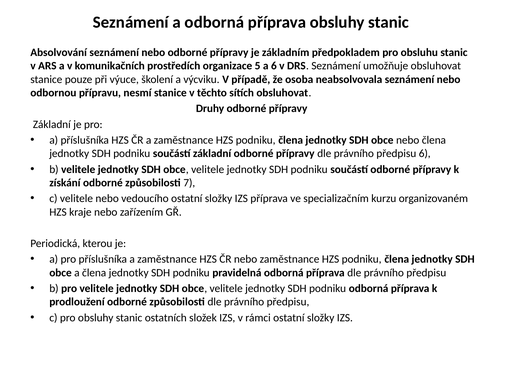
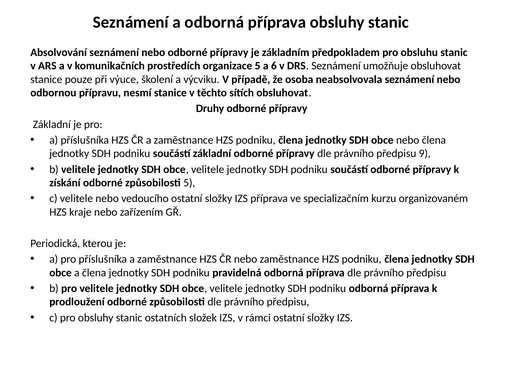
předpisu 6: 6 -> 9
způsobilosti 7: 7 -> 5
